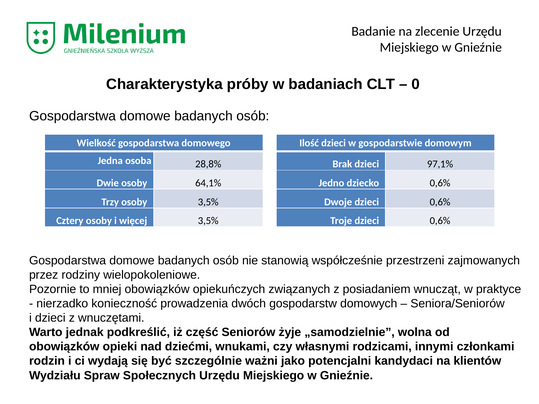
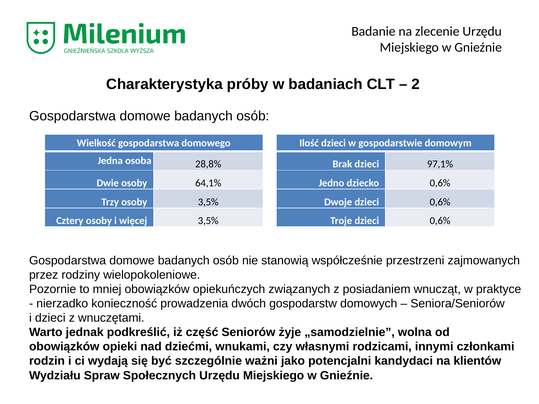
0: 0 -> 2
